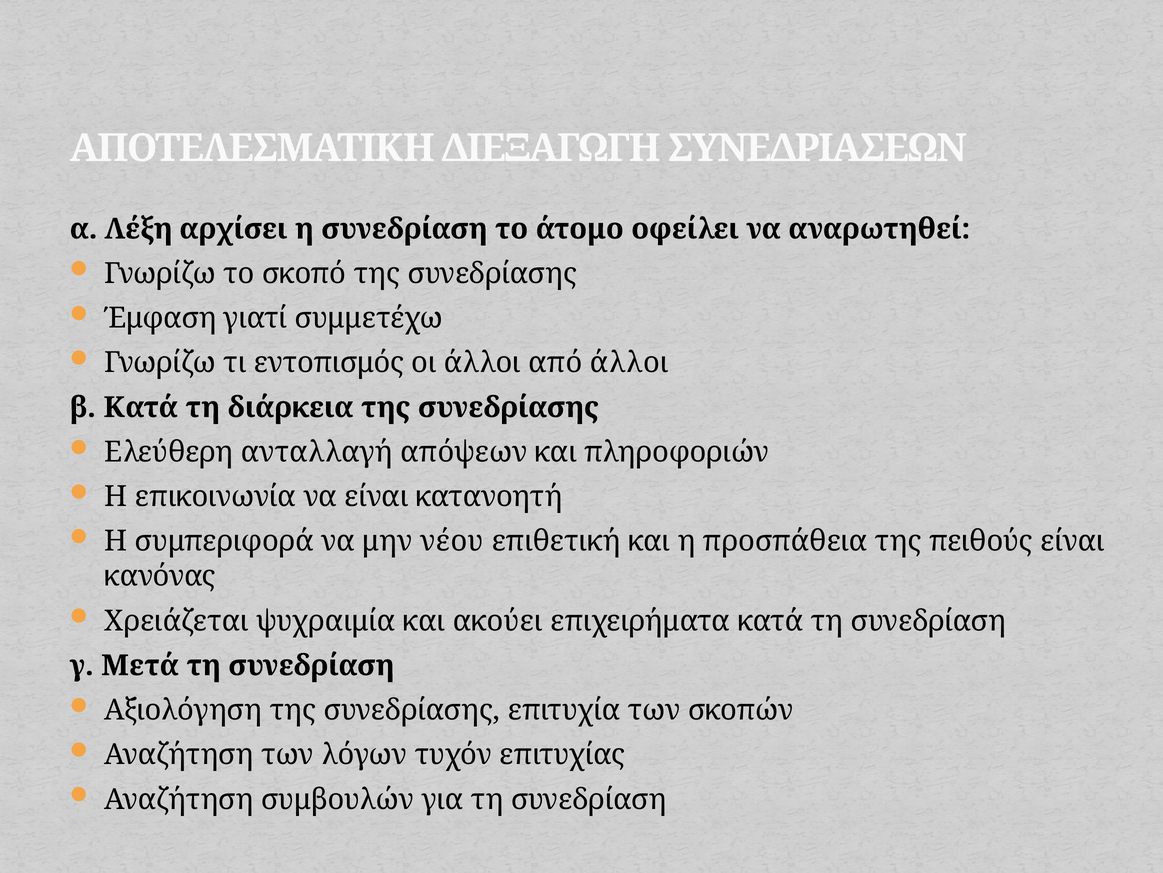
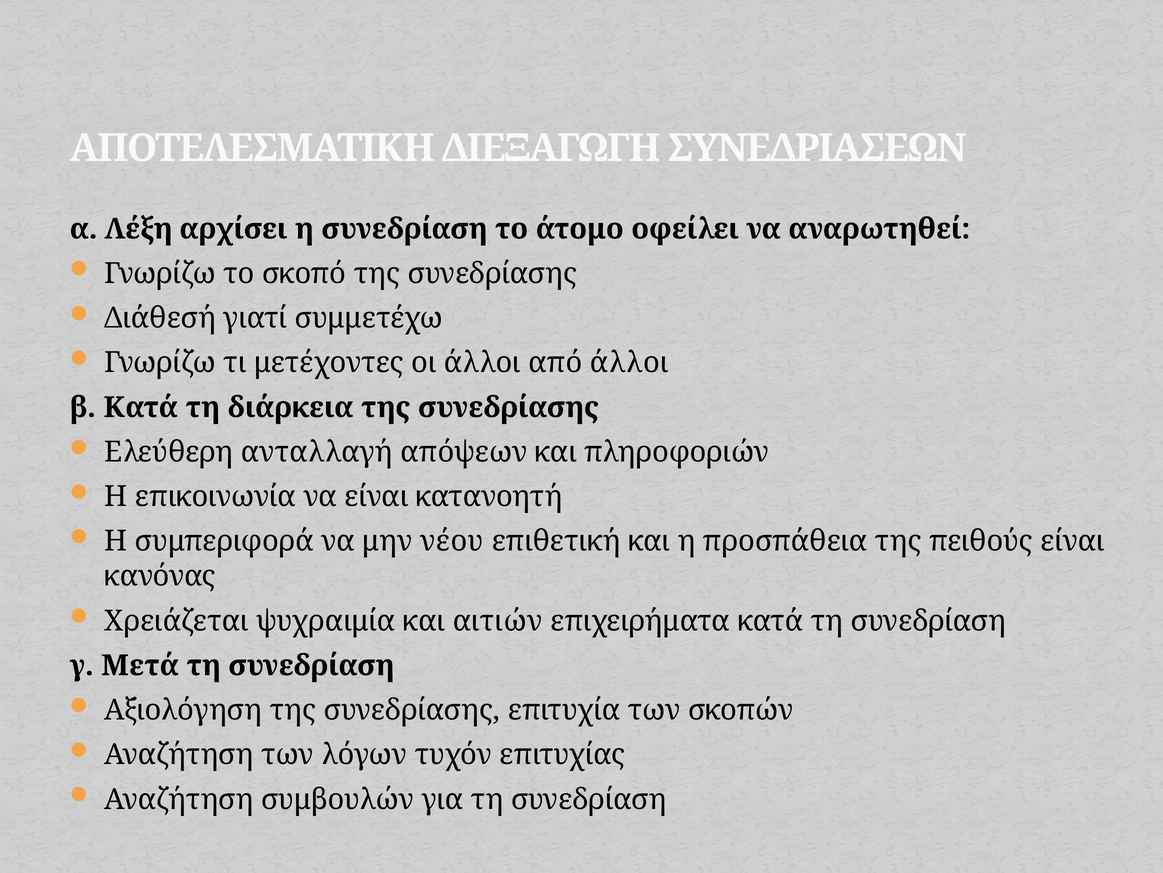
Έμφαση: Έμφαση -> Διάθεσή
εντοπισμός: εντοπισμός -> μετέχοντες
ακούει: ακούει -> αιτιών
